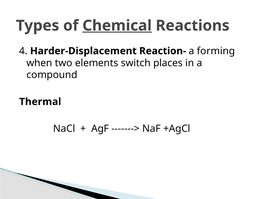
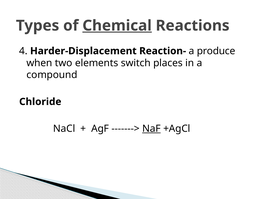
forming: forming -> produce
Thermal: Thermal -> Chloride
NaF underline: none -> present
